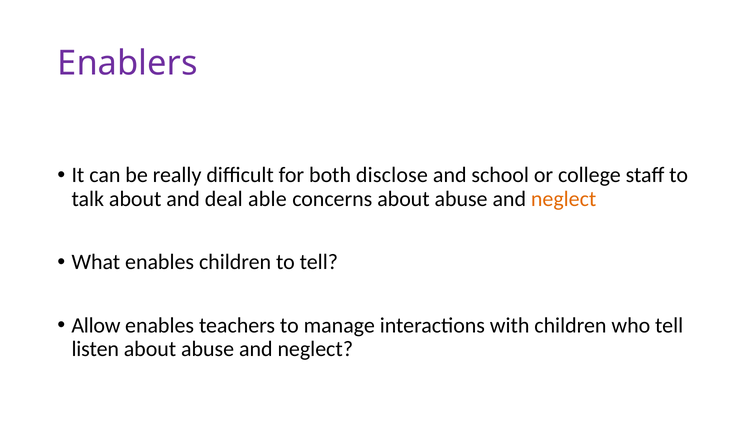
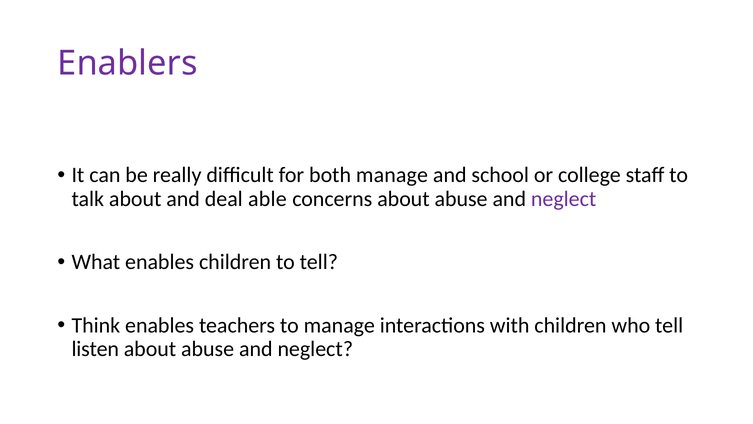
both disclose: disclose -> manage
neglect at (564, 199) colour: orange -> purple
Allow: Allow -> Think
